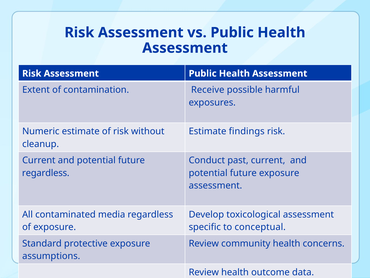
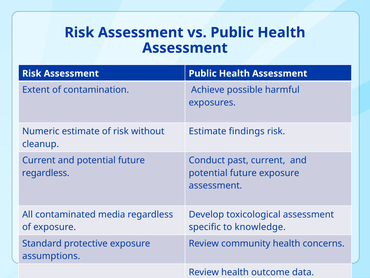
Receive: Receive -> Achieve
conceptual: conceptual -> knowledge
